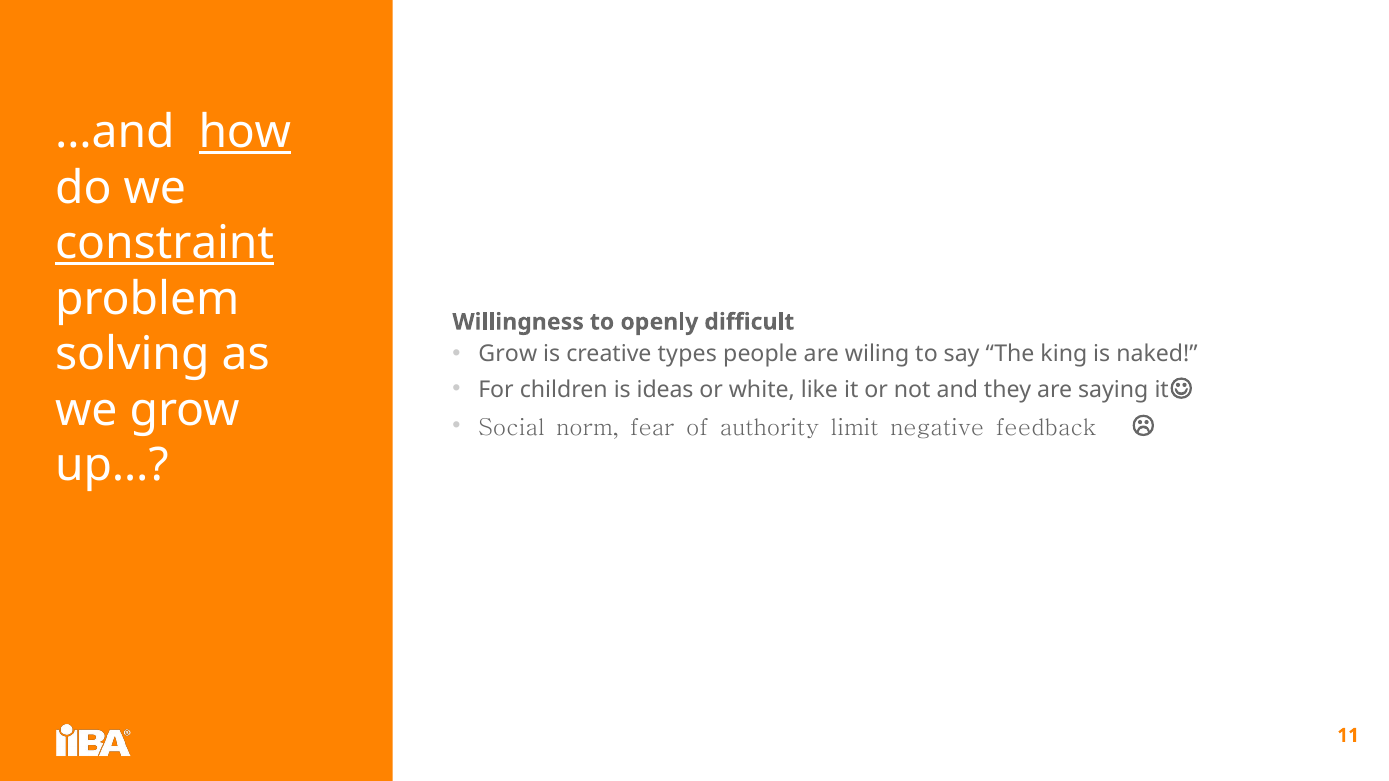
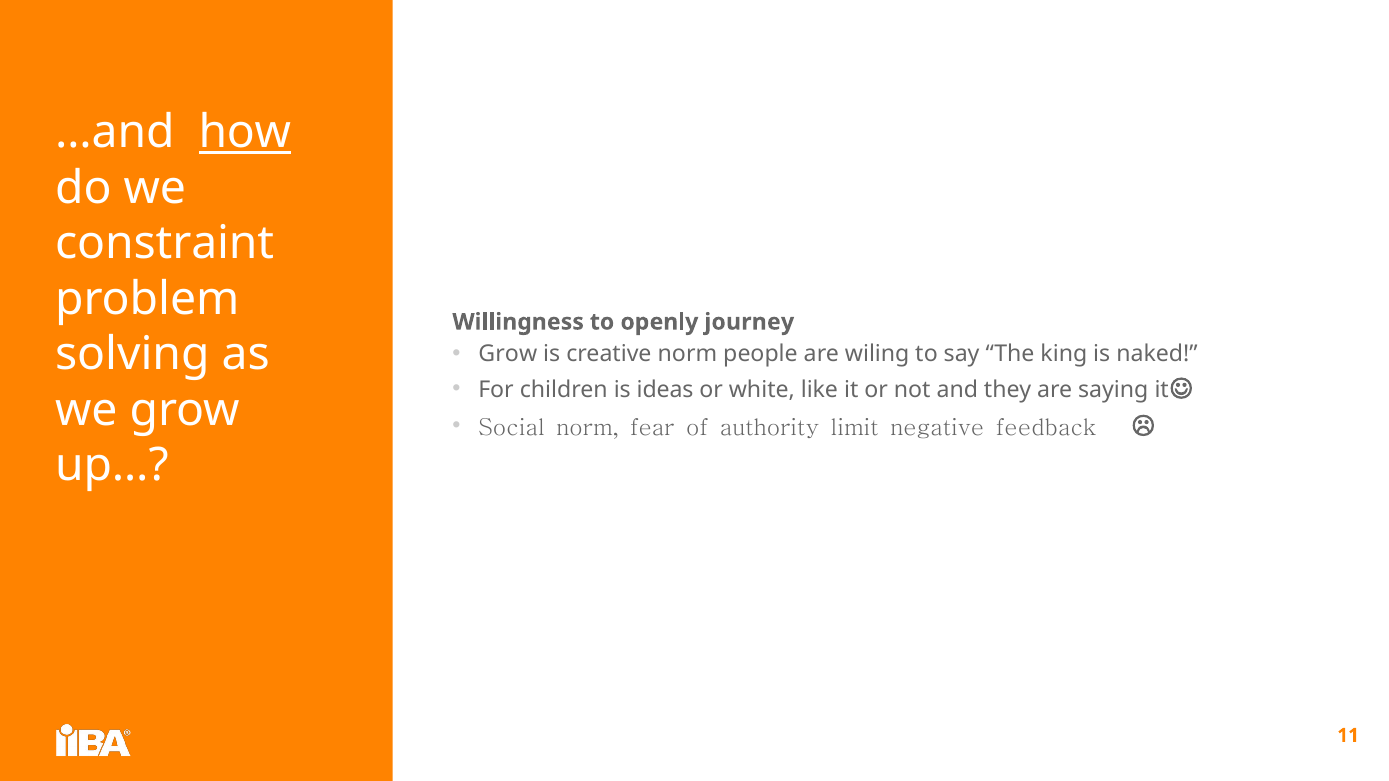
constraint underline: present -> none
difficult: difficult -> journey
creative types: types -> norm
